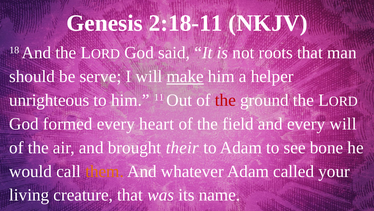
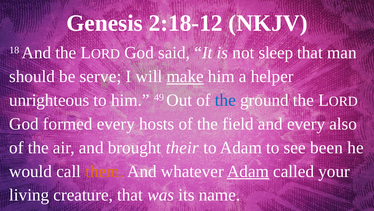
2:18-11: 2:18-11 -> 2:18-12
roots: roots -> sleep
11: 11 -> 49
the at (225, 100) colour: red -> blue
heart: heart -> hosts
every will: will -> also
bone: bone -> been
Adam at (248, 171) underline: none -> present
